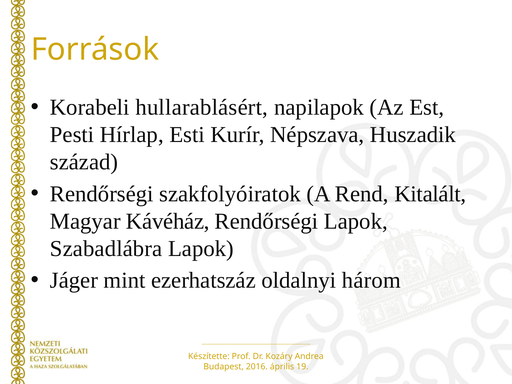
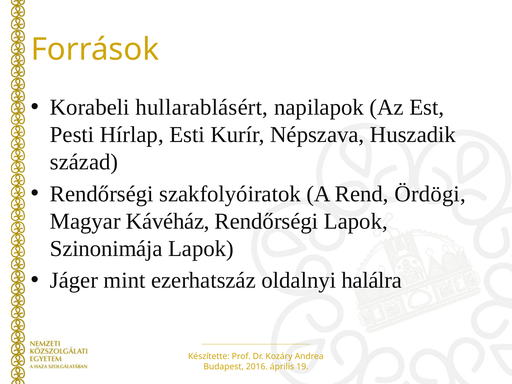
Kitalált: Kitalált -> Ördögi
Szabadlábra: Szabadlábra -> Szinonimája
három: három -> halálra
